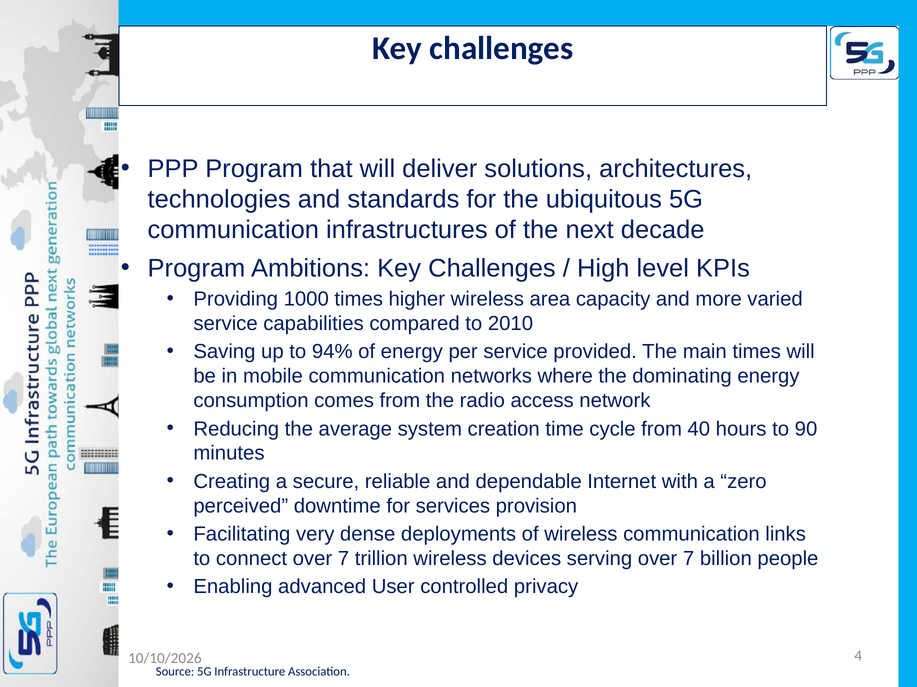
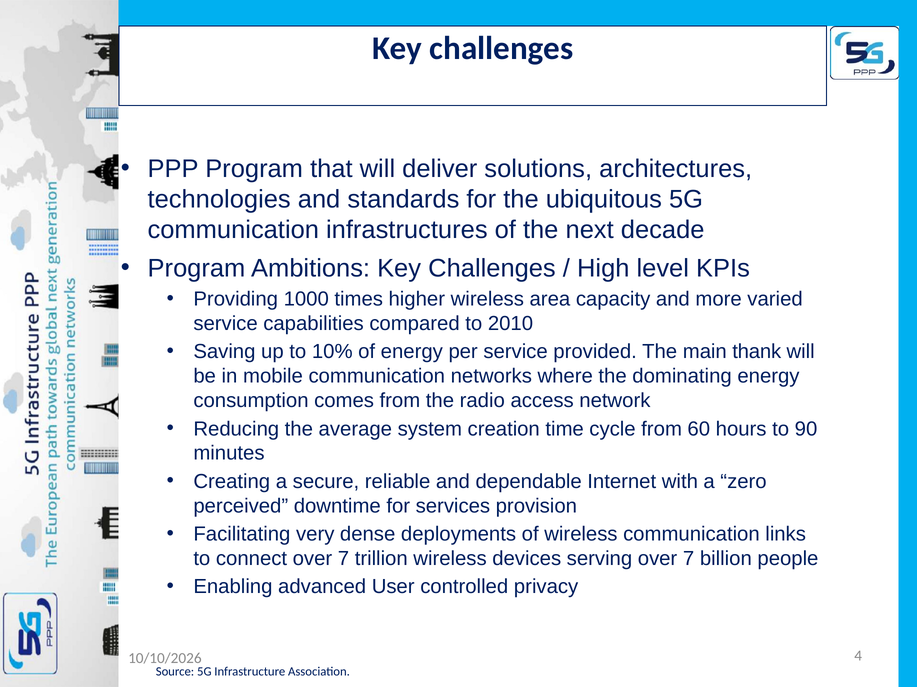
94%: 94% -> 10%
main times: times -> thank
40: 40 -> 60
